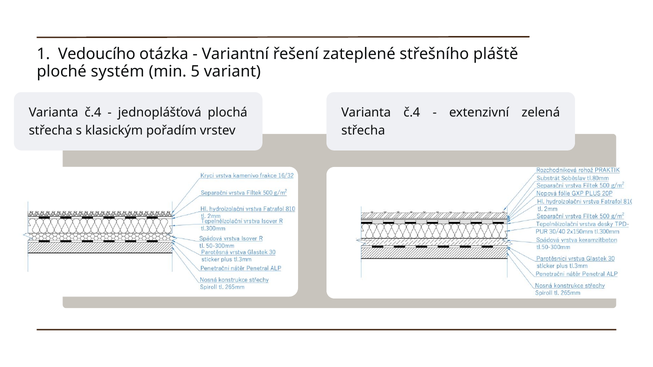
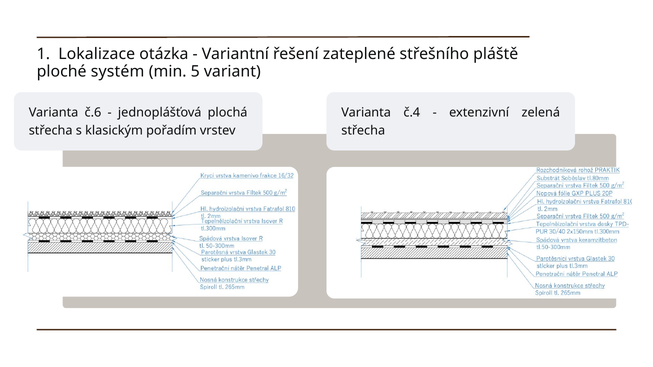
Vedoucího: Vedoucího -> Lokalizace
č.4 at (93, 113): č.4 -> č.6
